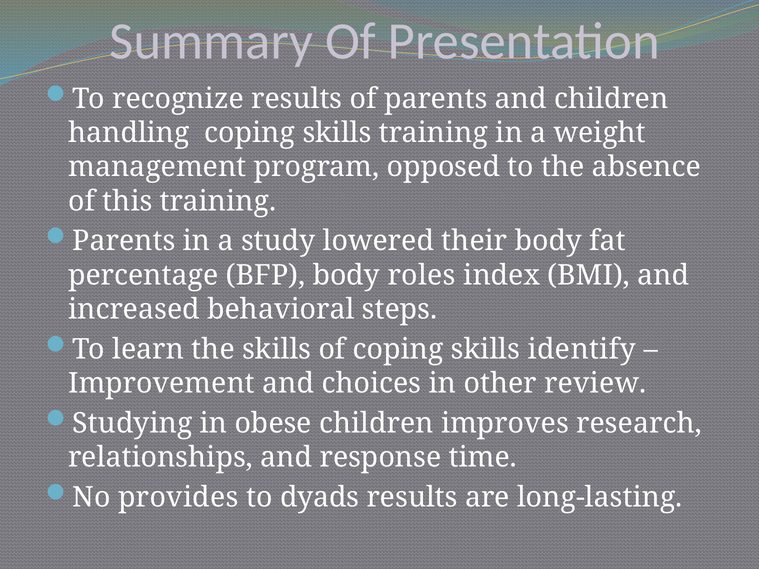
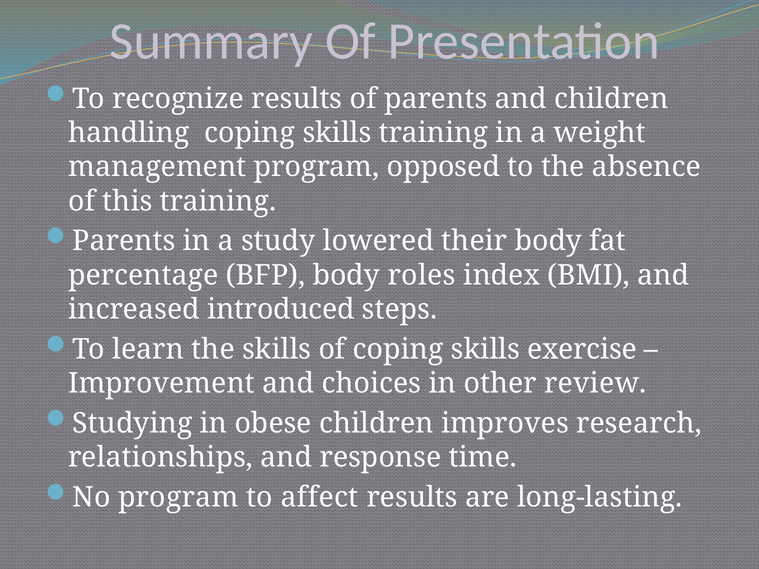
behavioral: behavioral -> introduced
identify: identify -> exercise
No provides: provides -> program
dyads: dyads -> affect
